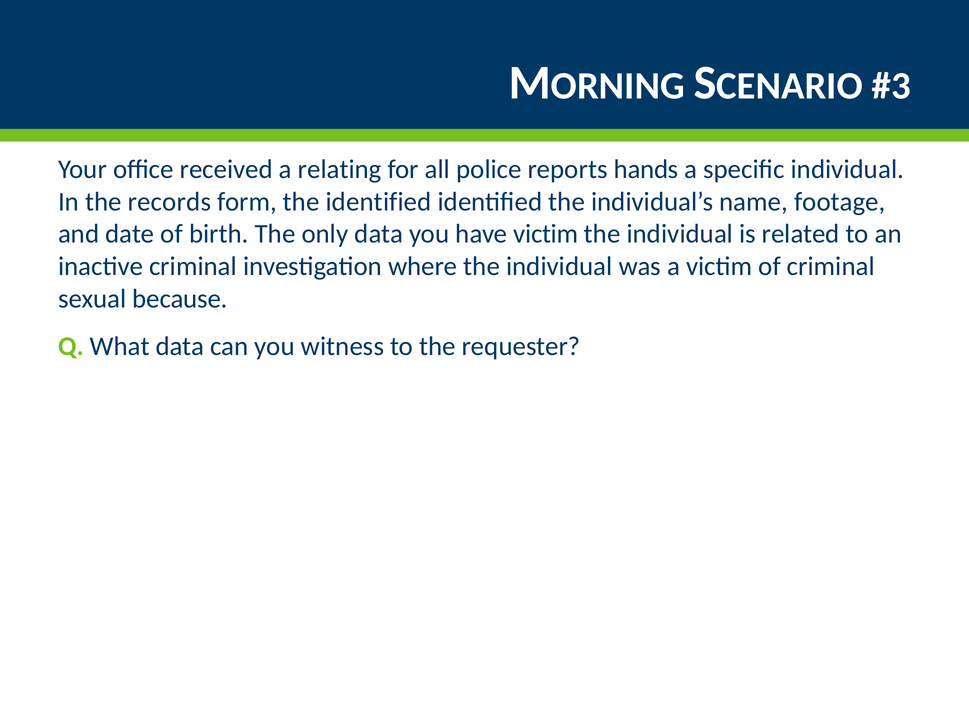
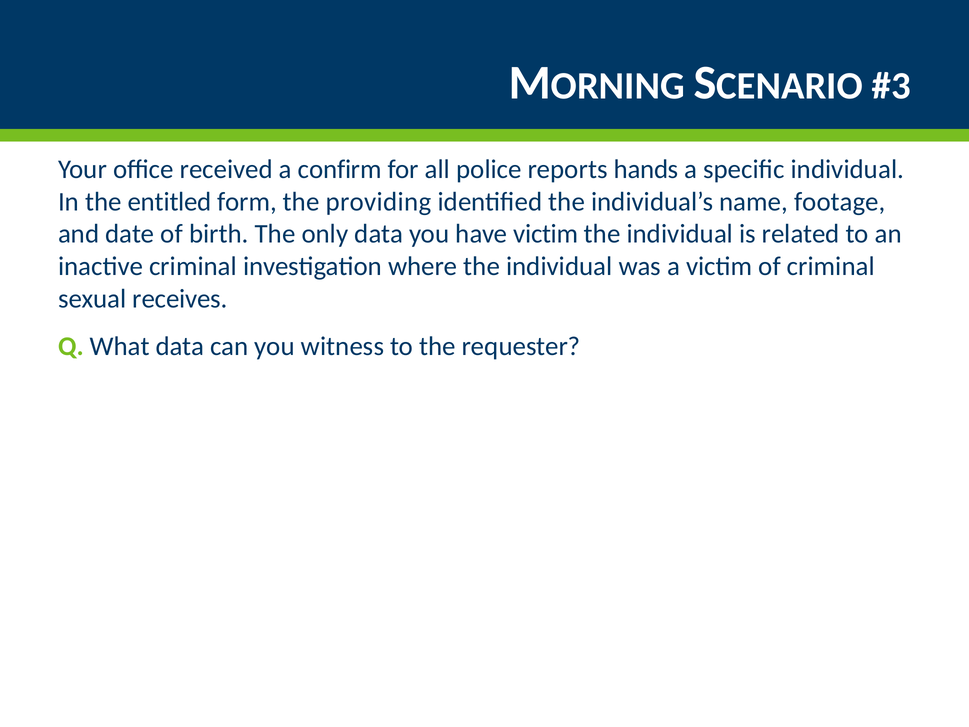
relating: relating -> confirm
records: records -> entitled
the identified: identified -> providing
because: because -> receives
